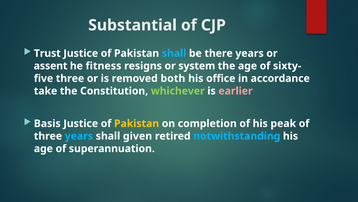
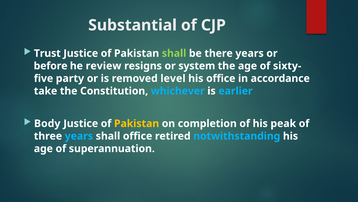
shall at (174, 53) colour: light blue -> light green
assent: assent -> before
fitness: fitness -> review
three at (70, 78): three -> party
both: both -> level
whichever colour: light green -> light blue
earlier colour: pink -> light blue
Basis: Basis -> Body
shall given: given -> office
